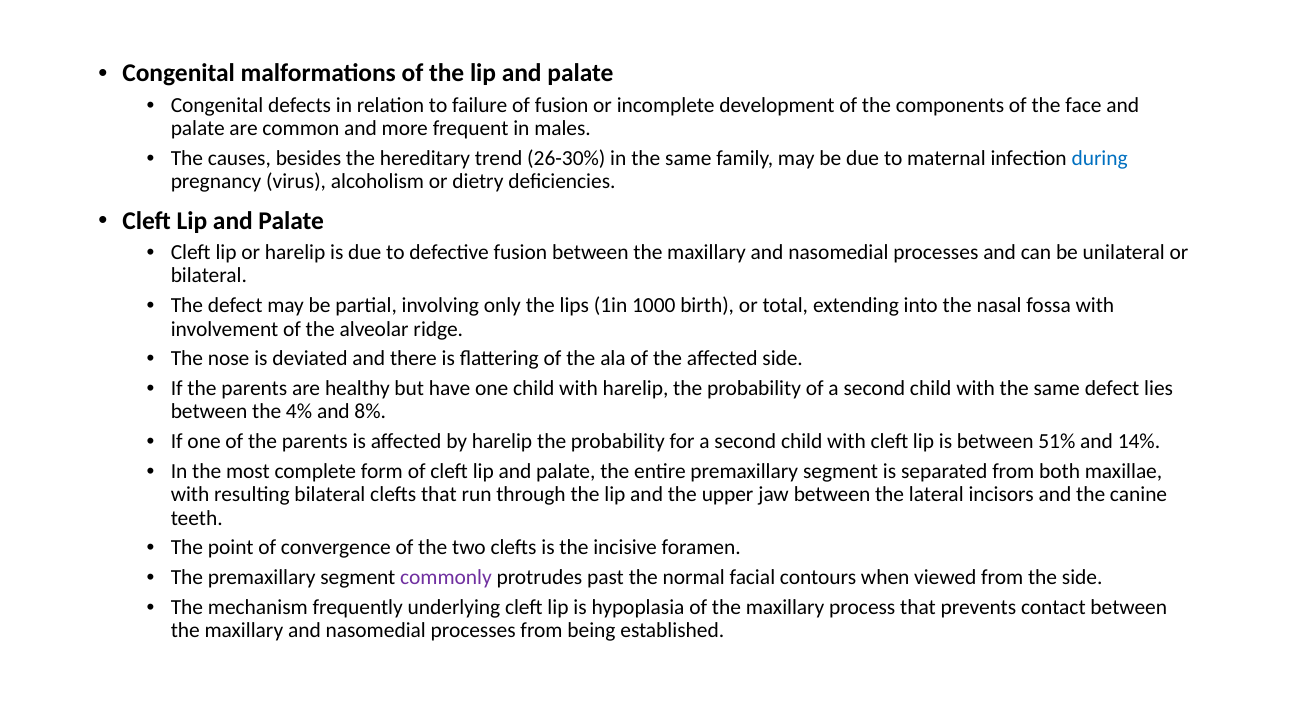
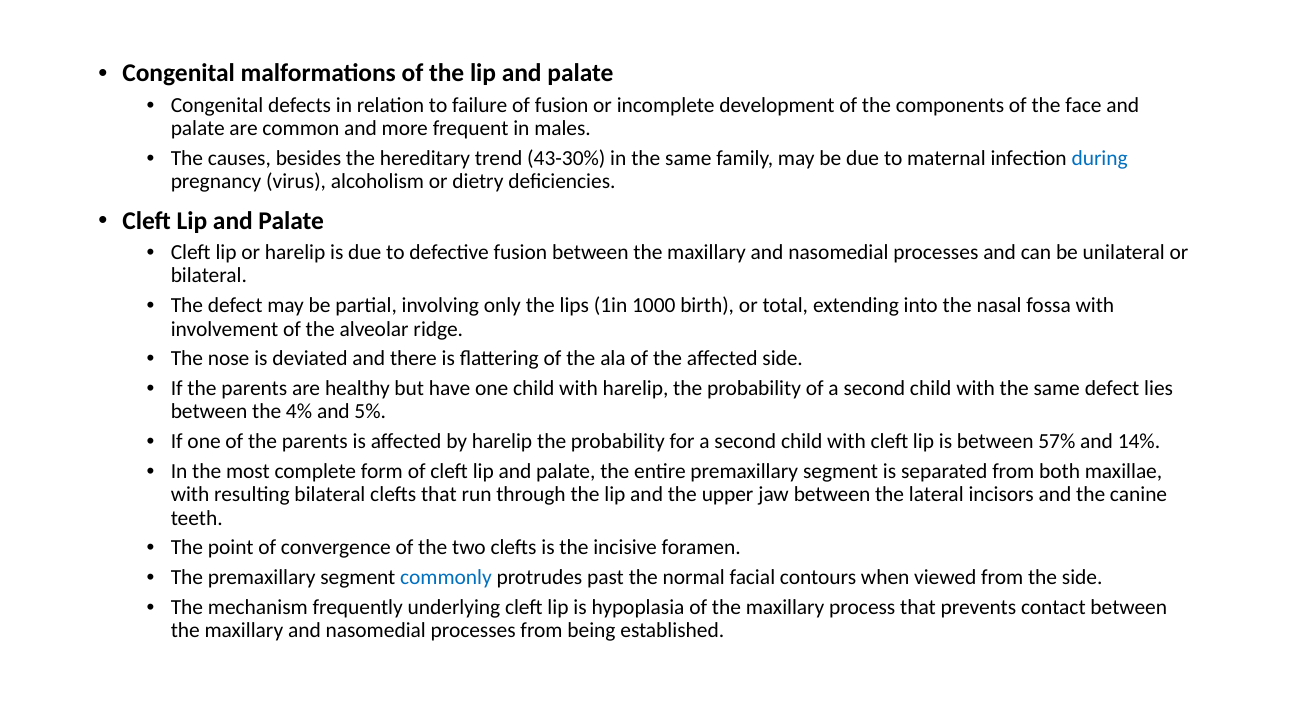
26-30%: 26-30% -> 43-30%
8%: 8% -> 5%
51%: 51% -> 57%
commonly colour: purple -> blue
